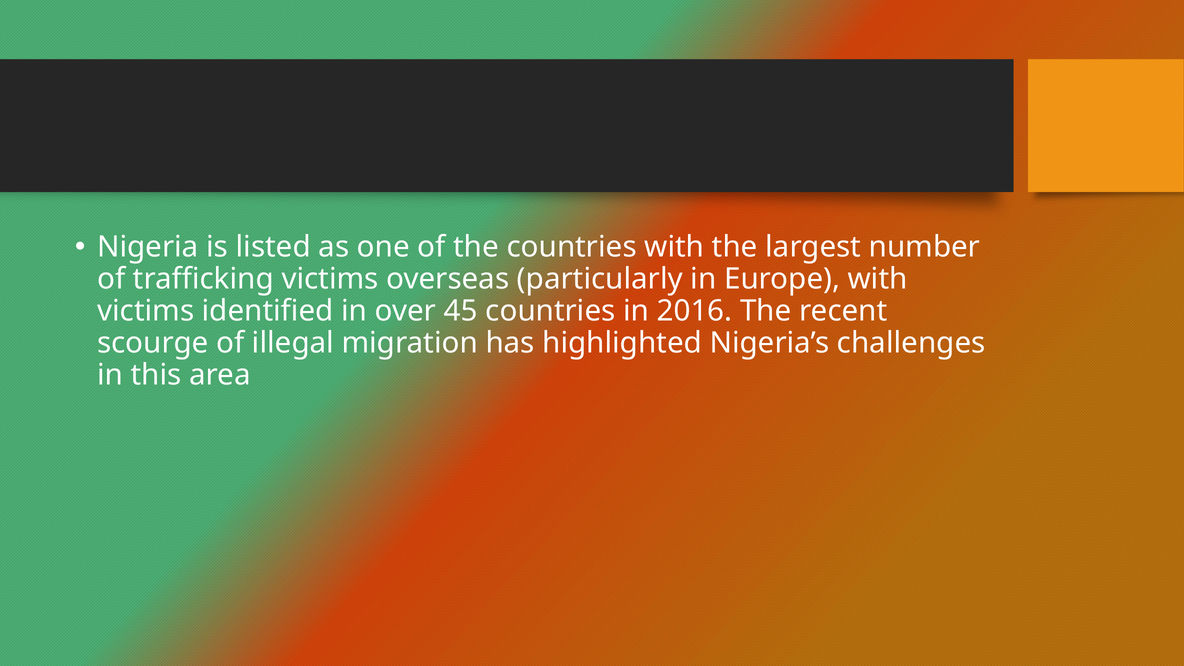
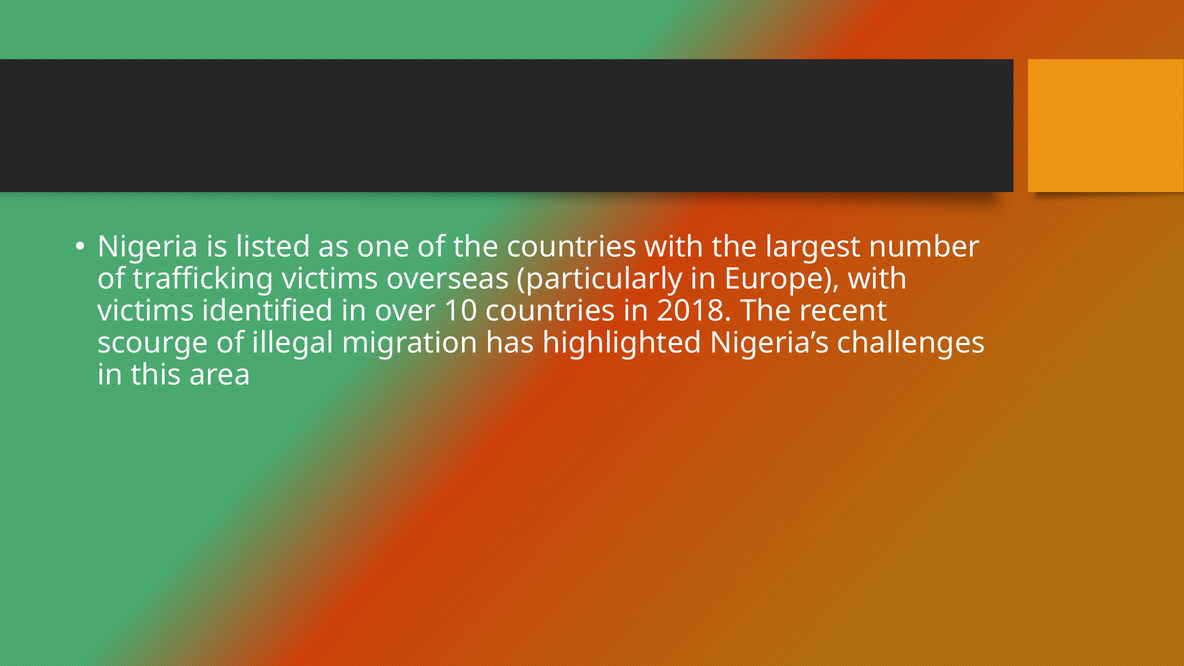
45: 45 -> 10
2016: 2016 -> 2018
